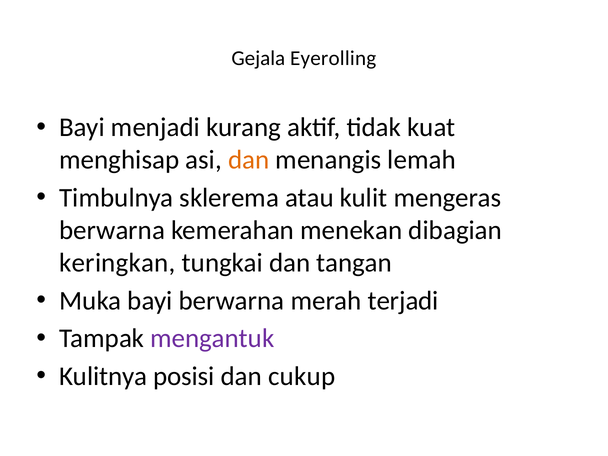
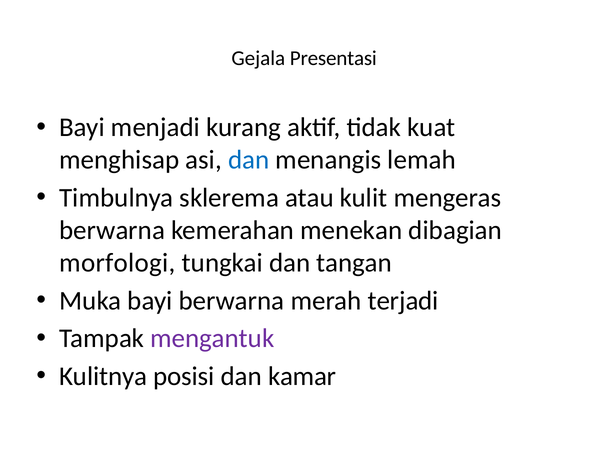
Eyerolling: Eyerolling -> Presentasi
dan at (249, 160) colour: orange -> blue
keringkan: keringkan -> morfologi
cukup: cukup -> kamar
